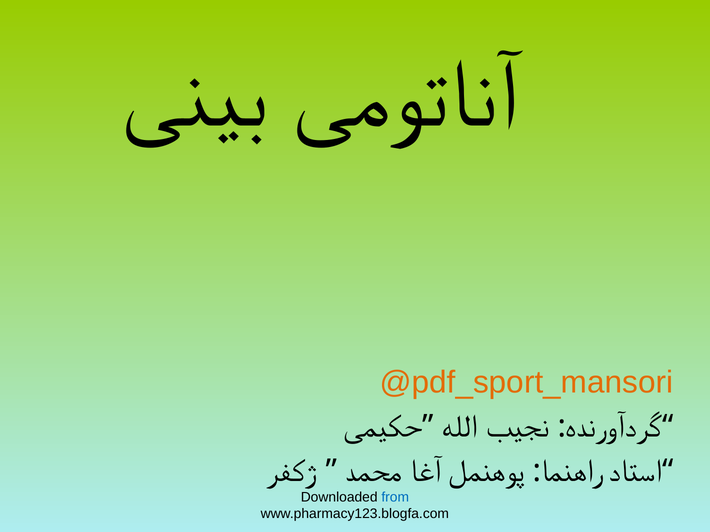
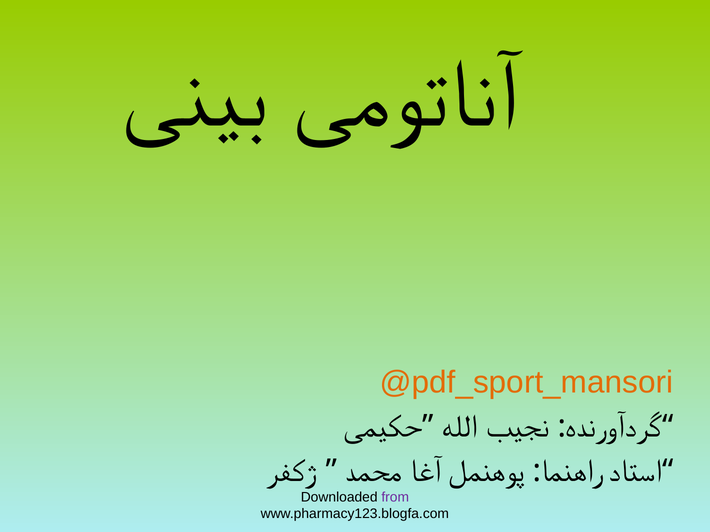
from colour: blue -> purple
